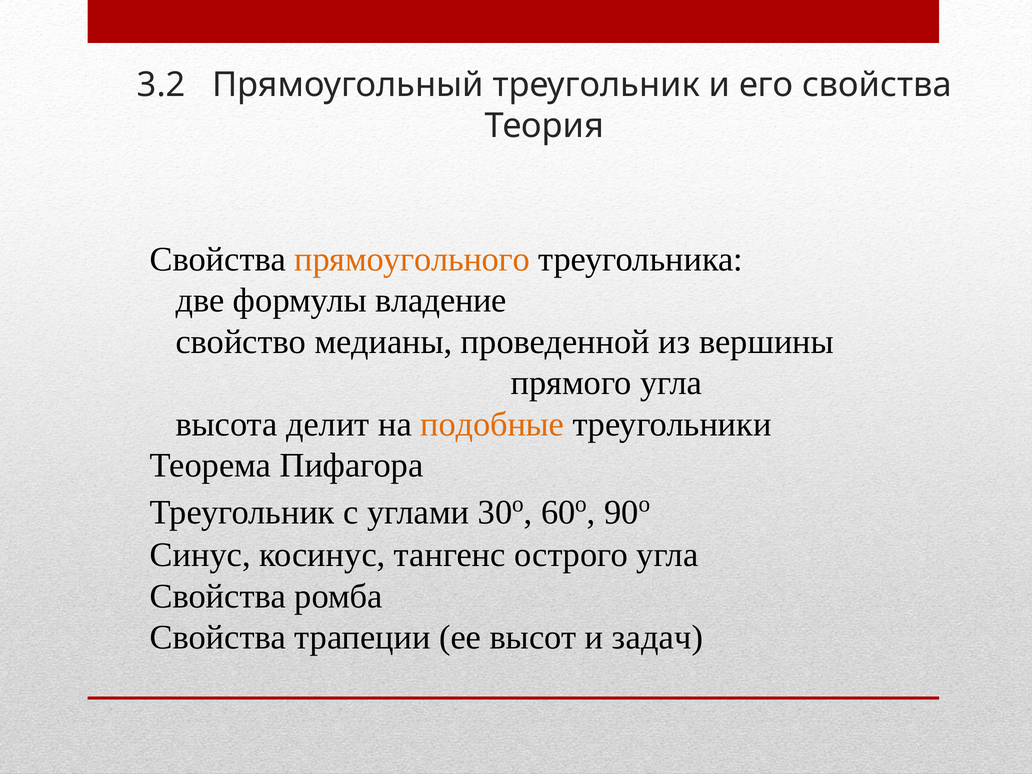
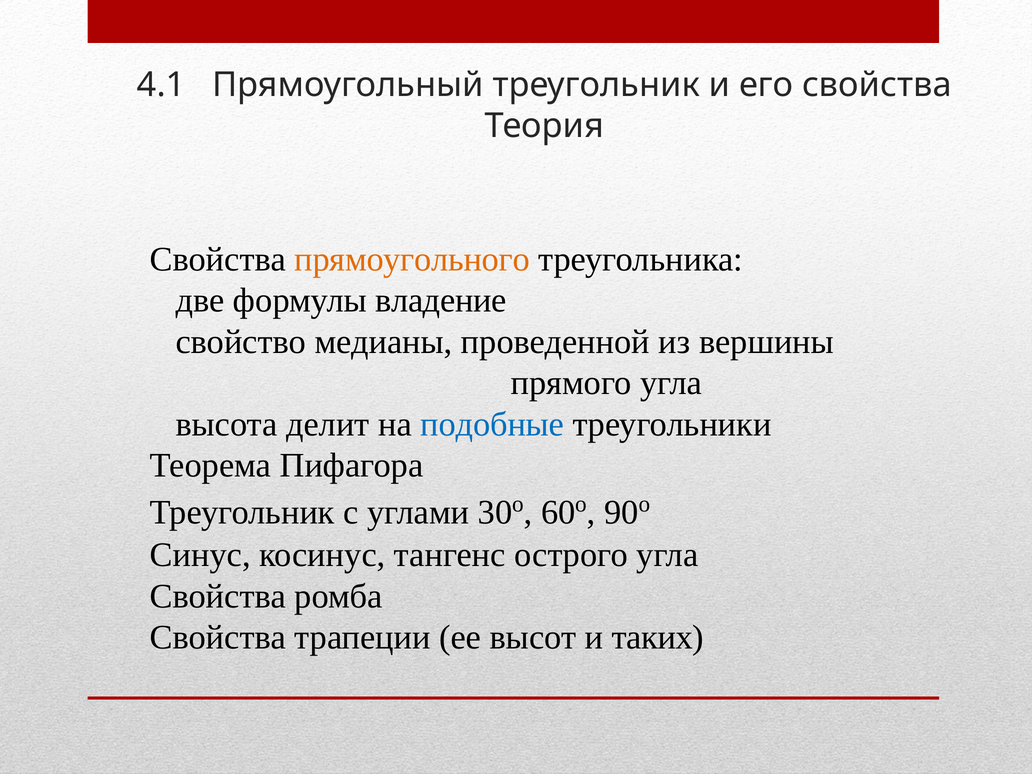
3.2: 3.2 -> 4.1
подобные colour: orange -> blue
задач: задач -> таких
